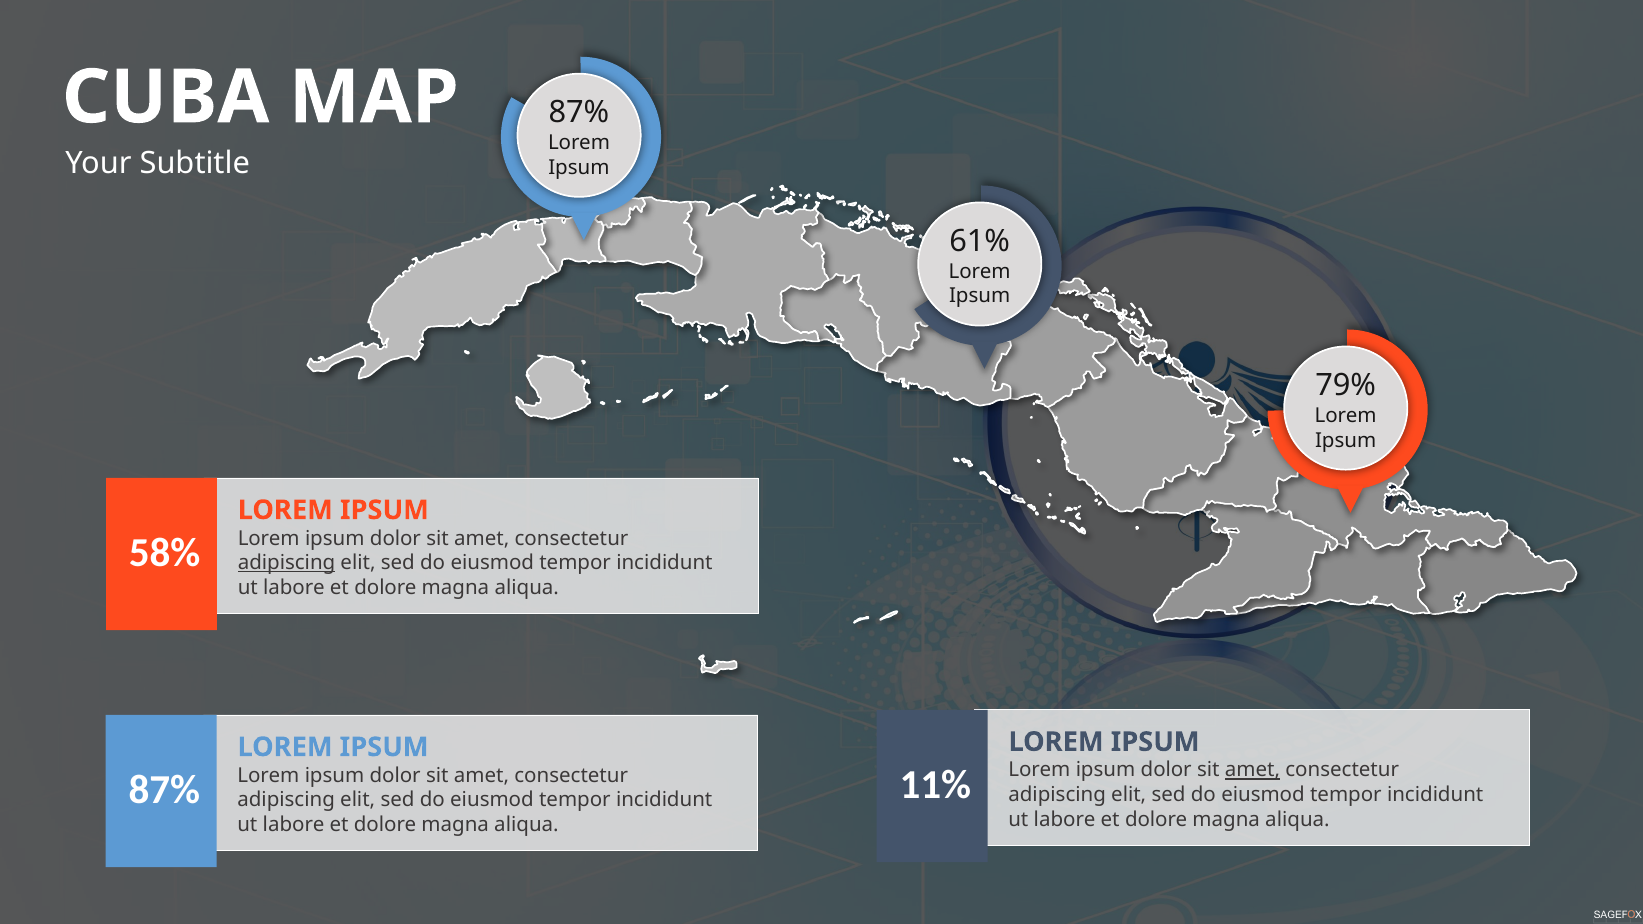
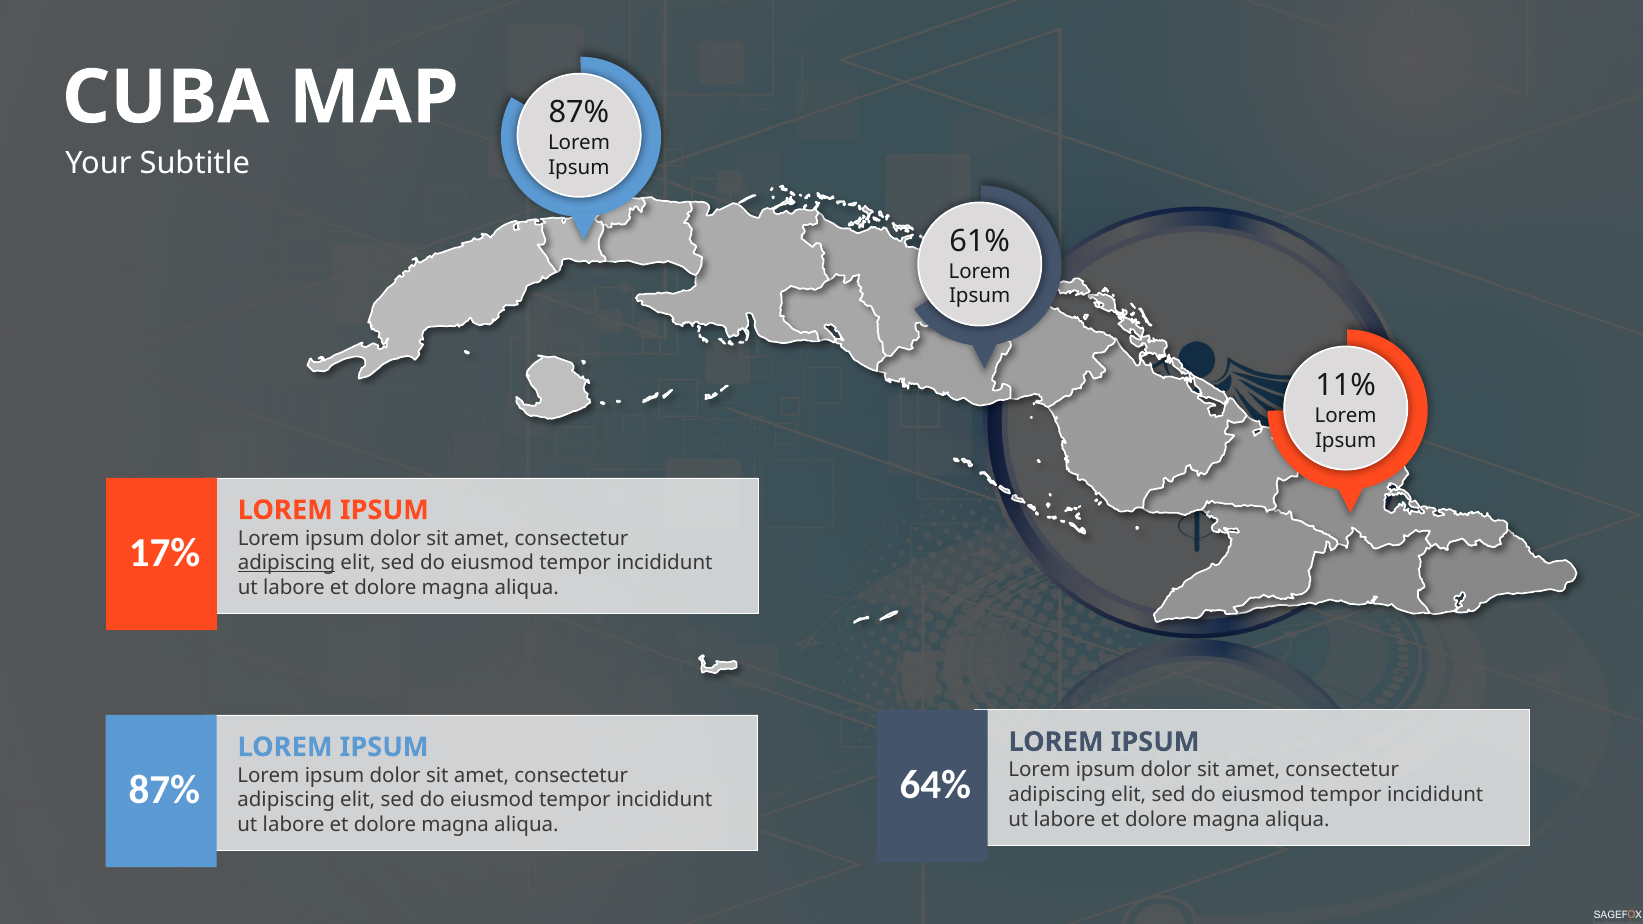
79%: 79% -> 11%
58%: 58% -> 17%
amet at (1252, 770) underline: present -> none
11%: 11% -> 64%
